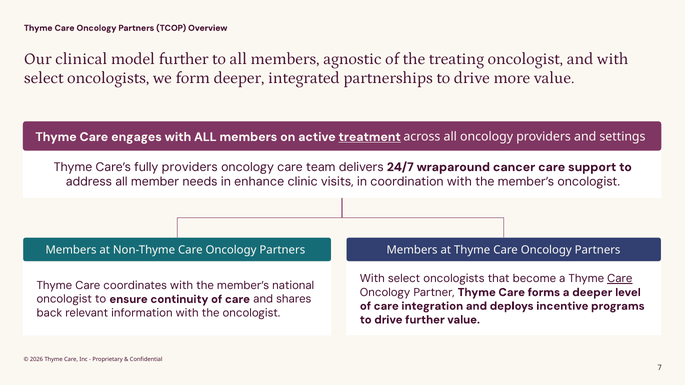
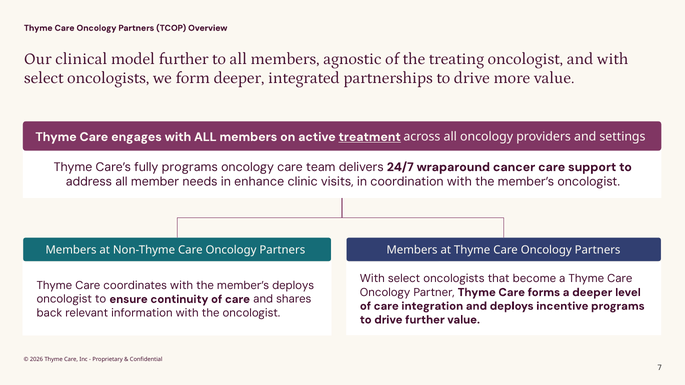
fully providers: providers -> programs
Care at (620, 279) underline: present -> none
member’s national: national -> deploys
